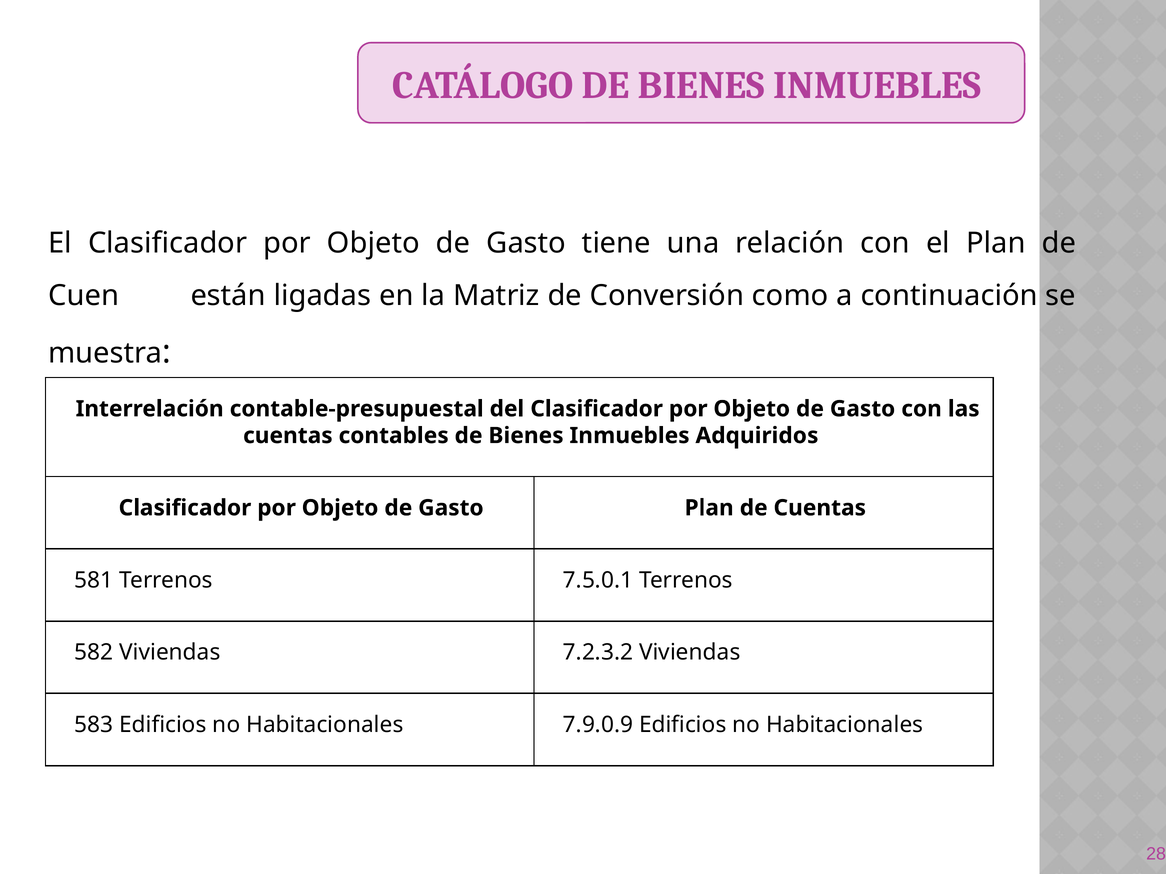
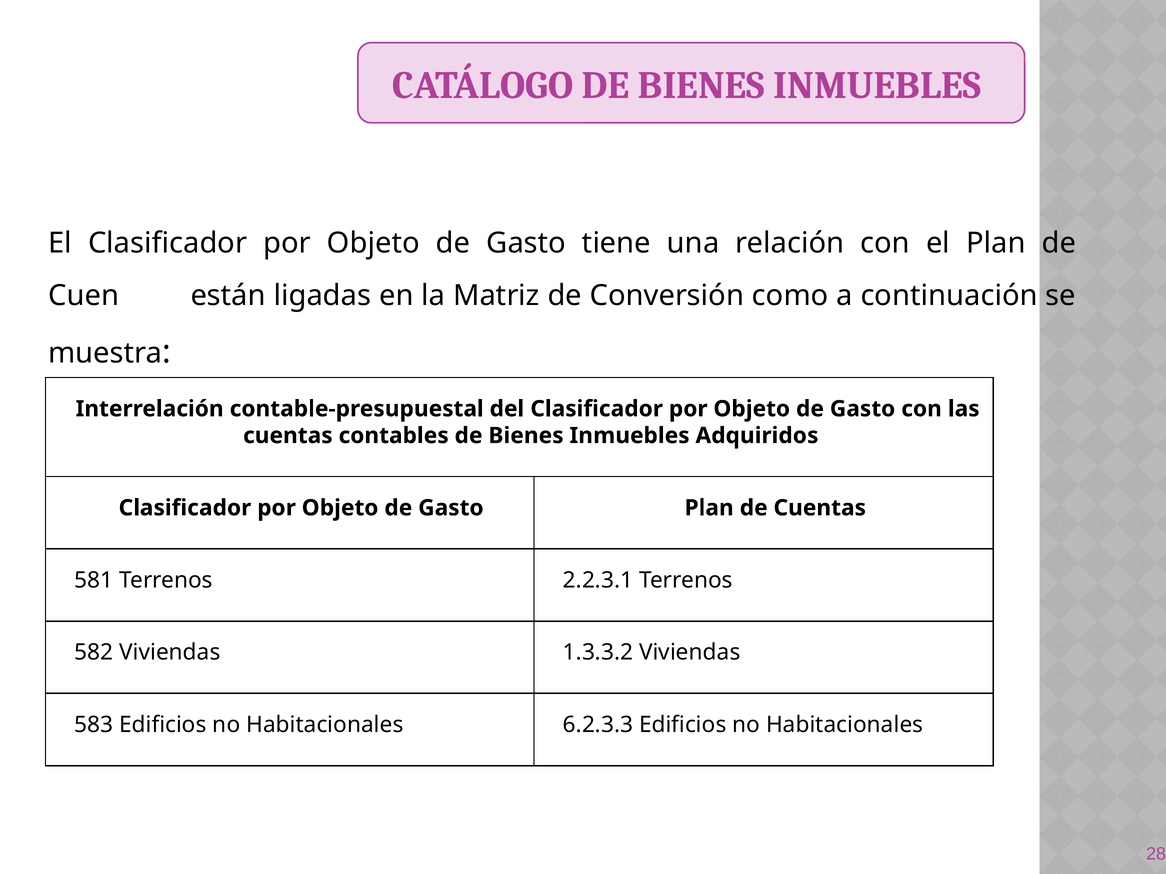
7.5.0.1: 7.5.0.1 -> 2.2.3.1
7.2.3.2: 7.2.3.2 -> 1.3.3.2
7.9.0.9: 7.9.0.9 -> 6.2.3.3
